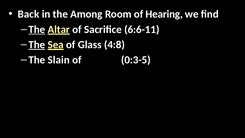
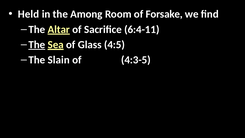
Back: Back -> Held
Hearing: Hearing -> Forsake
The at (37, 29) underline: present -> none
6:6-11: 6:6-11 -> 6:4-11
4:8: 4:8 -> 4:5
0:3-5: 0:3-5 -> 4:3-5
